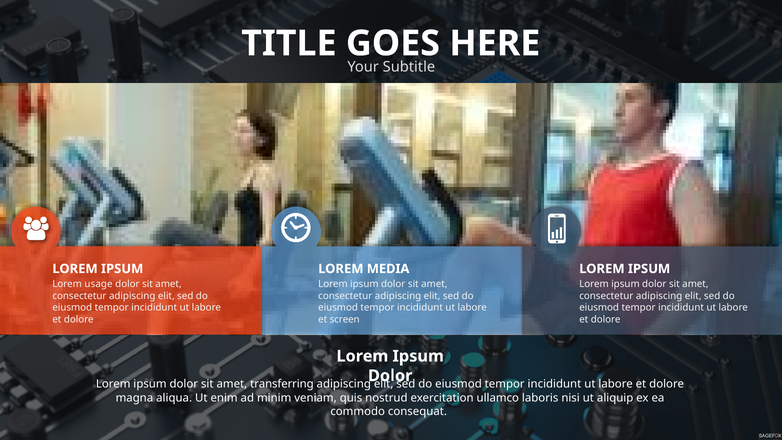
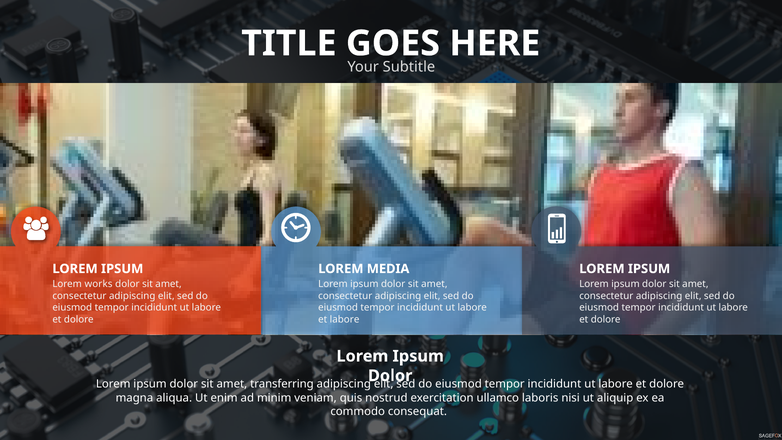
usage: usage -> works
et screen: screen -> labore
